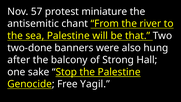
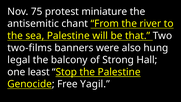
57: 57 -> 75
two-done: two-done -> two-films
after: after -> legal
sake: sake -> least
